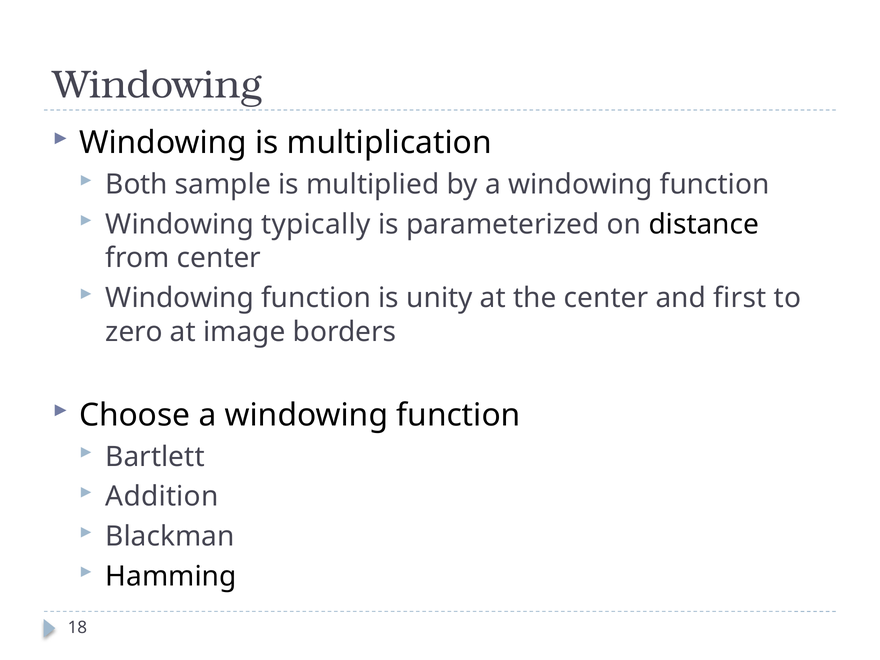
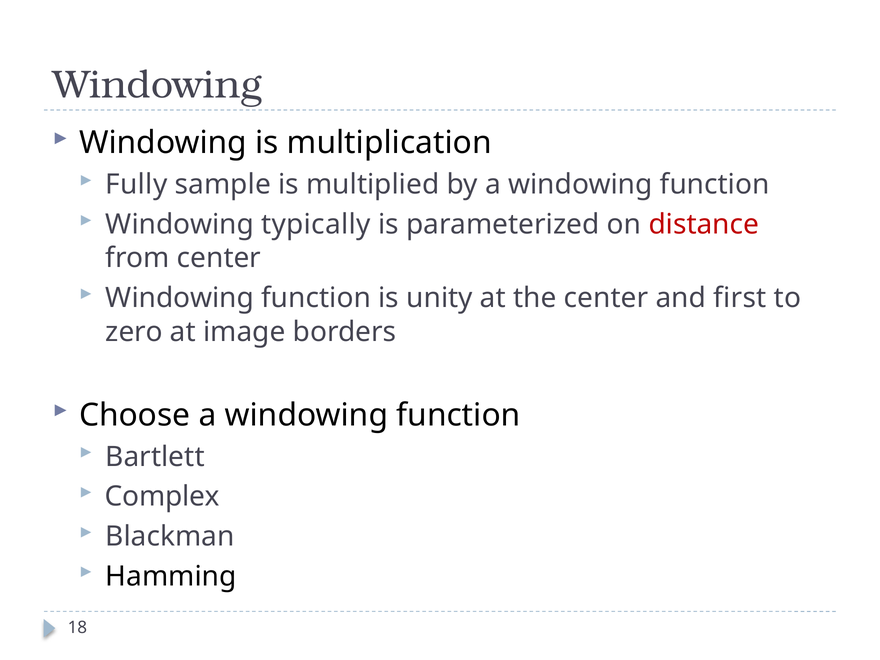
Both: Both -> Fully
distance colour: black -> red
Addition: Addition -> Complex
